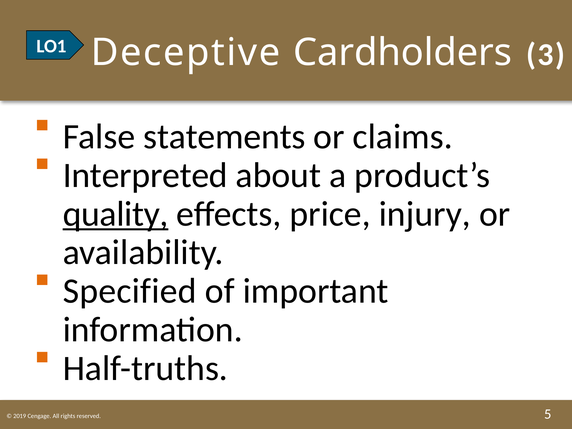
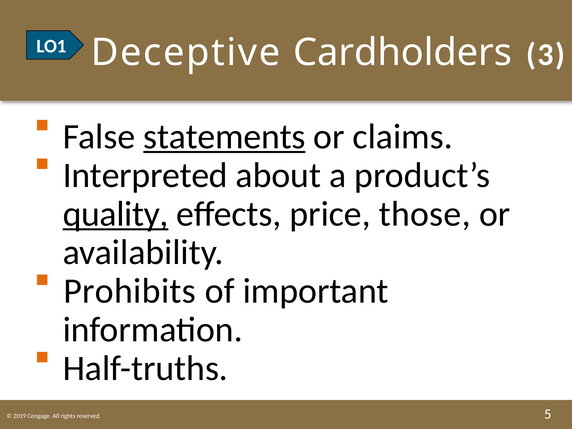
statements underline: none -> present
injury: injury -> those
Specified: Specified -> Prohibits
